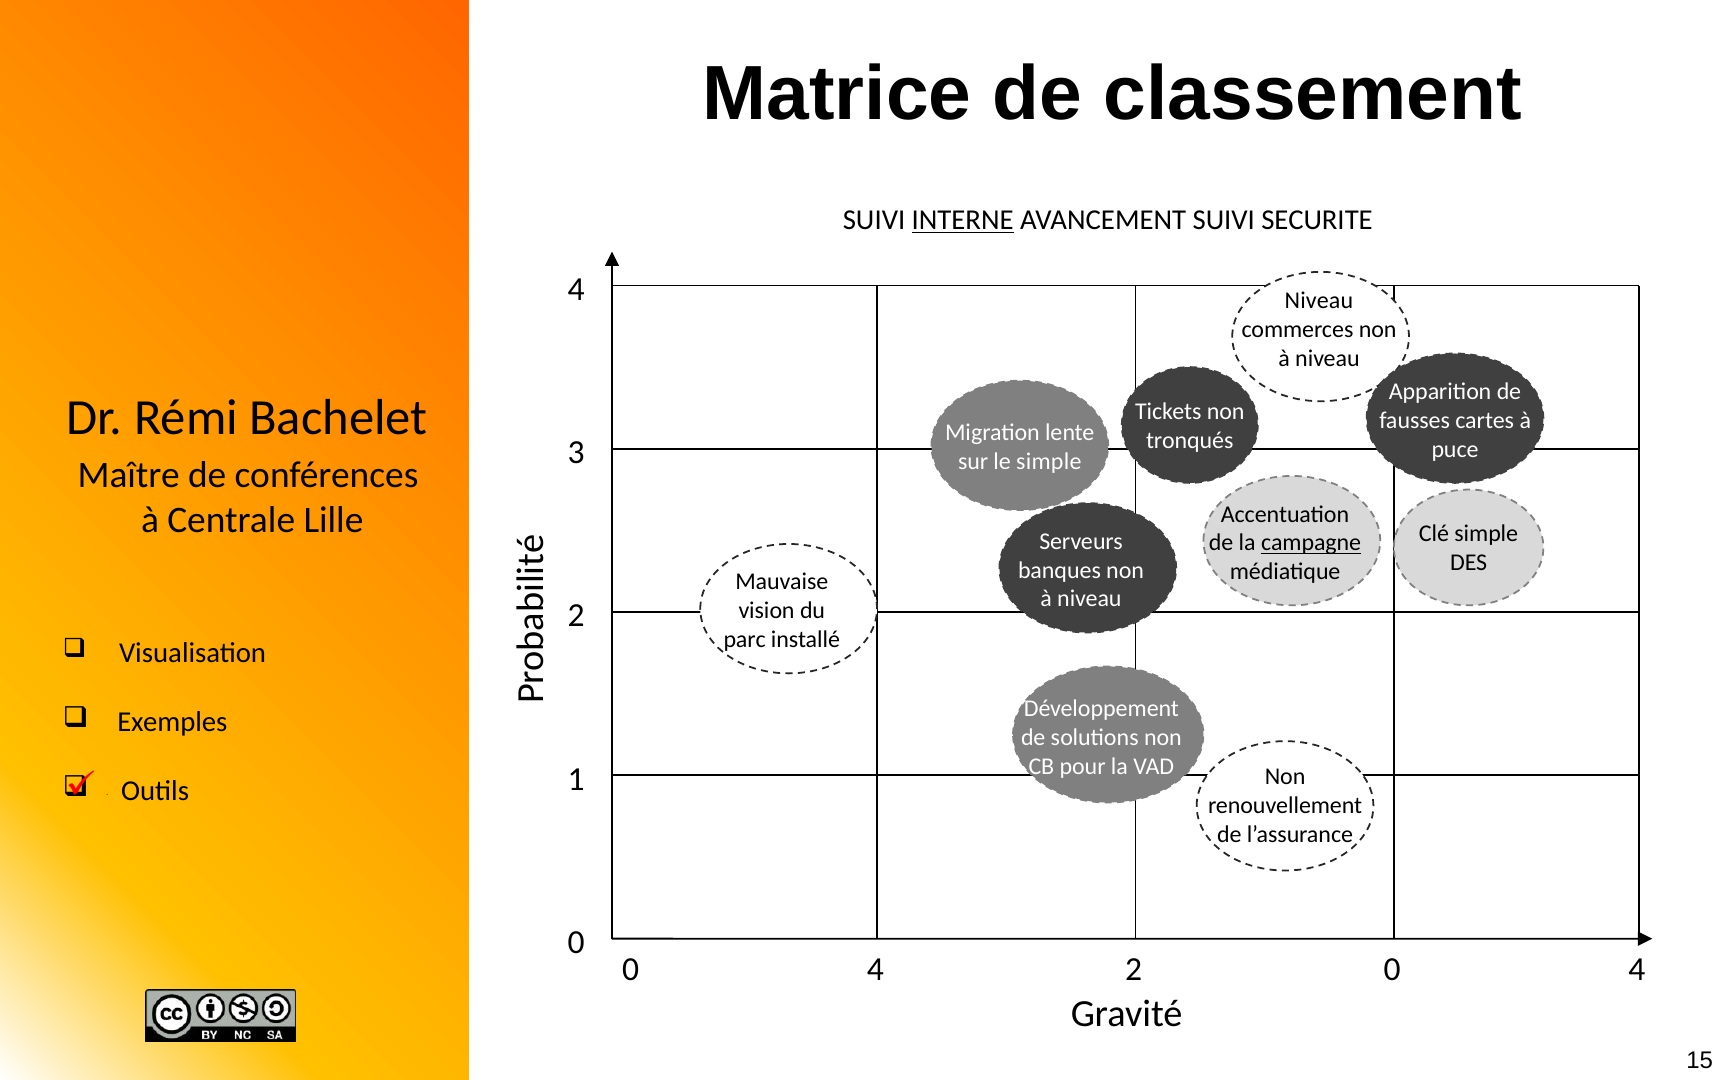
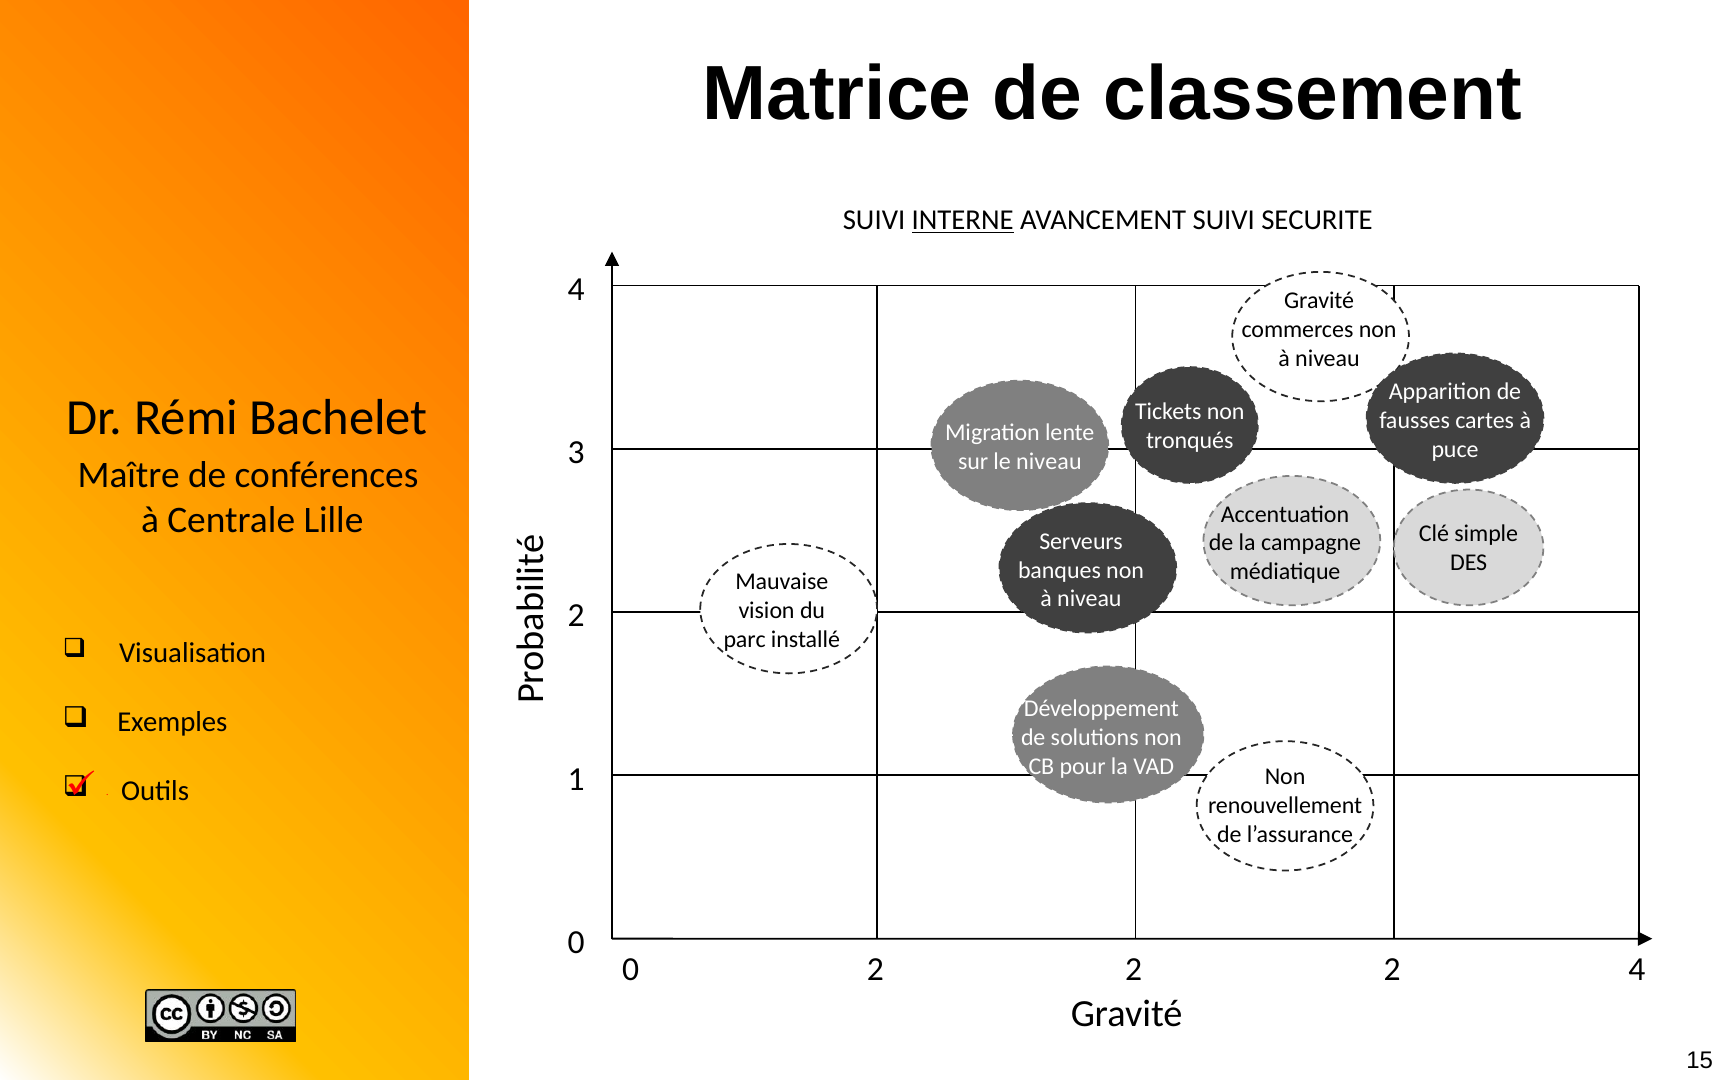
Niveau at (1319, 300): Niveau -> Gravité
le simple: simple -> niveau
campagne underline: present -> none
4 at (875, 969): 4 -> 2
0 at (1392, 969): 0 -> 2
